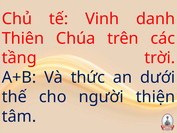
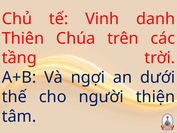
thức: thức -> ngợi
